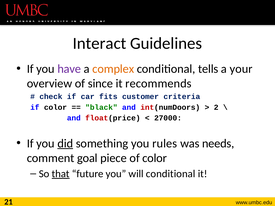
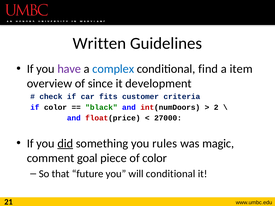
Interact: Interact -> Written
complex colour: orange -> blue
tells: tells -> find
your: your -> item
recommends: recommends -> development
needs: needs -> magic
that underline: present -> none
